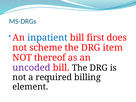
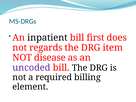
inpatient colour: blue -> black
scheme: scheme -> regards
thereof: thereof -> disease
